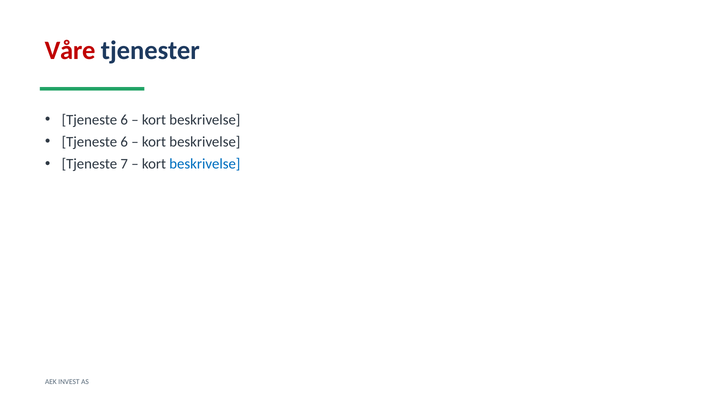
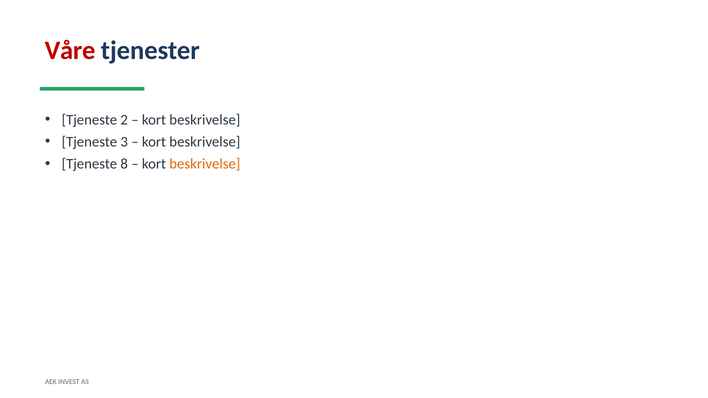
6 at (124, 120): 6 -> 2
6 at (124, 142): 6 -> 3
7: 7 -> 8
beskrivelse at (205, 164) colour: blue -> orange
